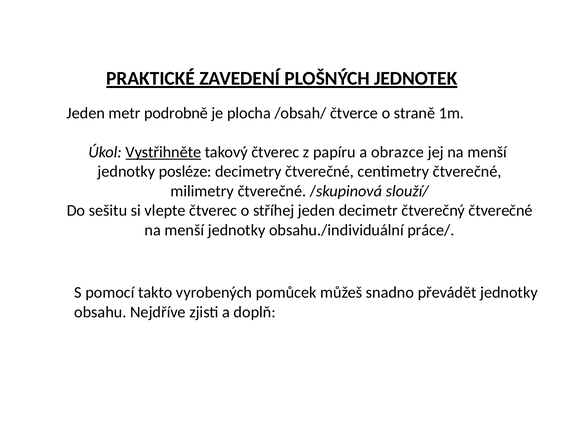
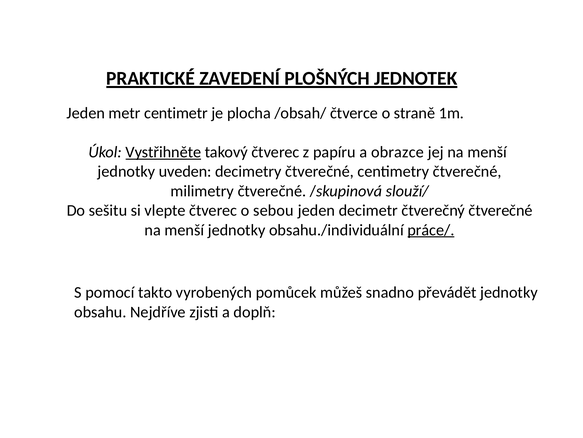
podrobně: podrobně -> centimetr
posléze: posléze -> uveden
stříhej: stříhej -> sebou
práce/ underline: none -> present
